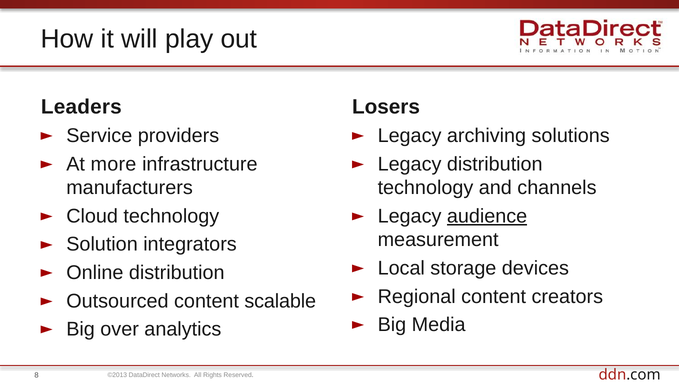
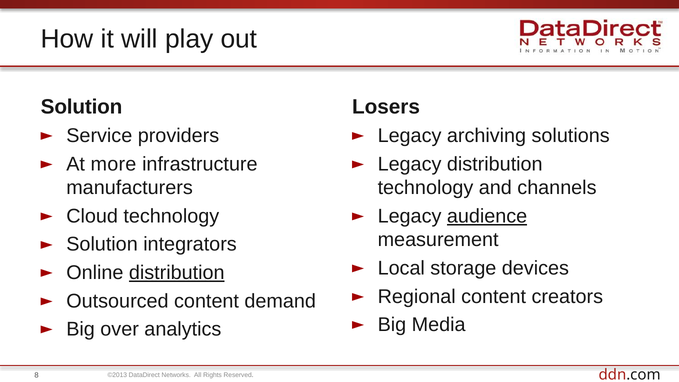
Leaders at (81, 107): Leaders -> Solution
distribution at (177, 273) underline: none -> present
scalable: scalable -> demand
